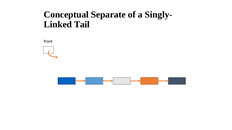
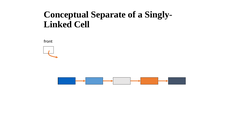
Tail: Tail -> Cell
